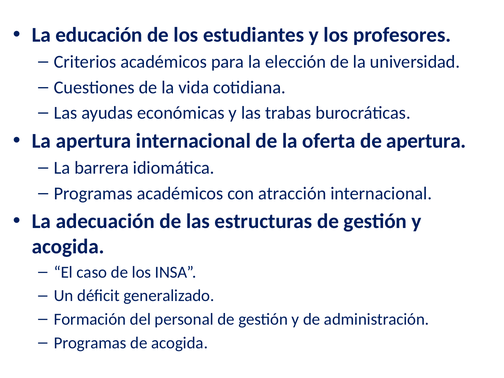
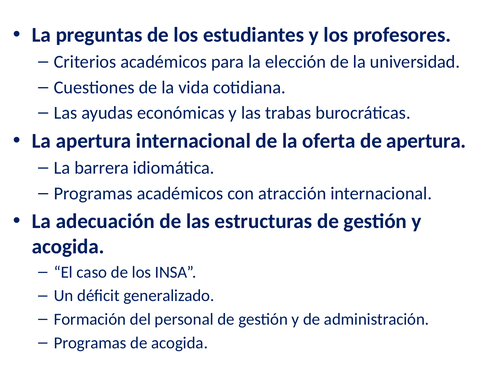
educación: educación -> preguntas
